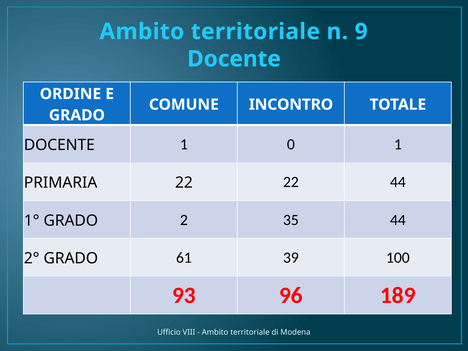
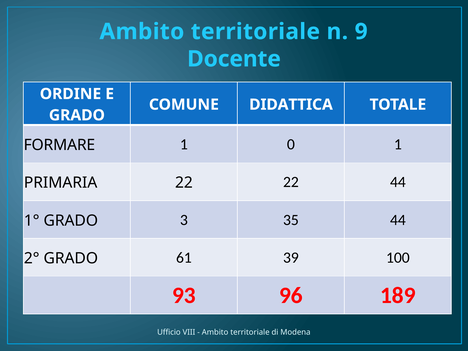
INCONTRO: INCONTRO -> DIDATTICA
DOCENTE at (59, 145): DOCENTE -> FORMARE
2: 2 -> 3
